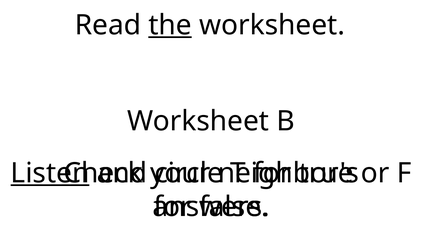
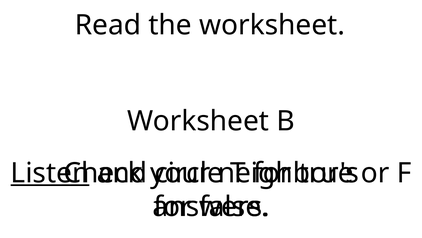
the underline: present -> none
